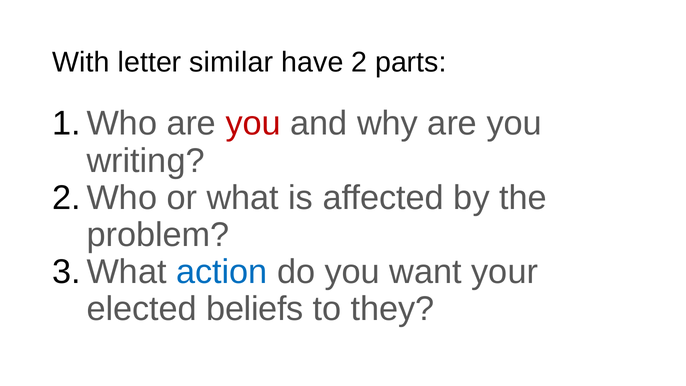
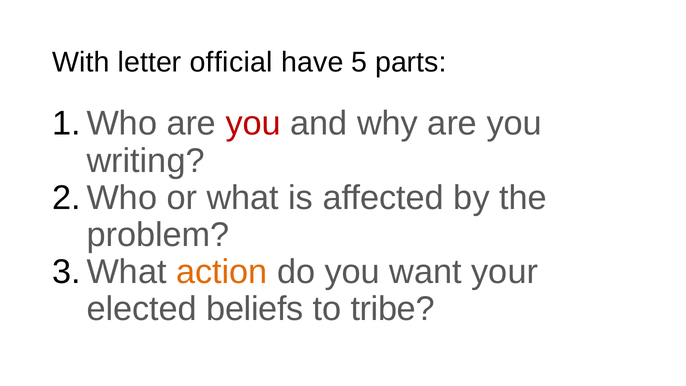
similar: similar -> official
2: 2 -> 5
action colour: blue -> orange
they: they -> tribe
